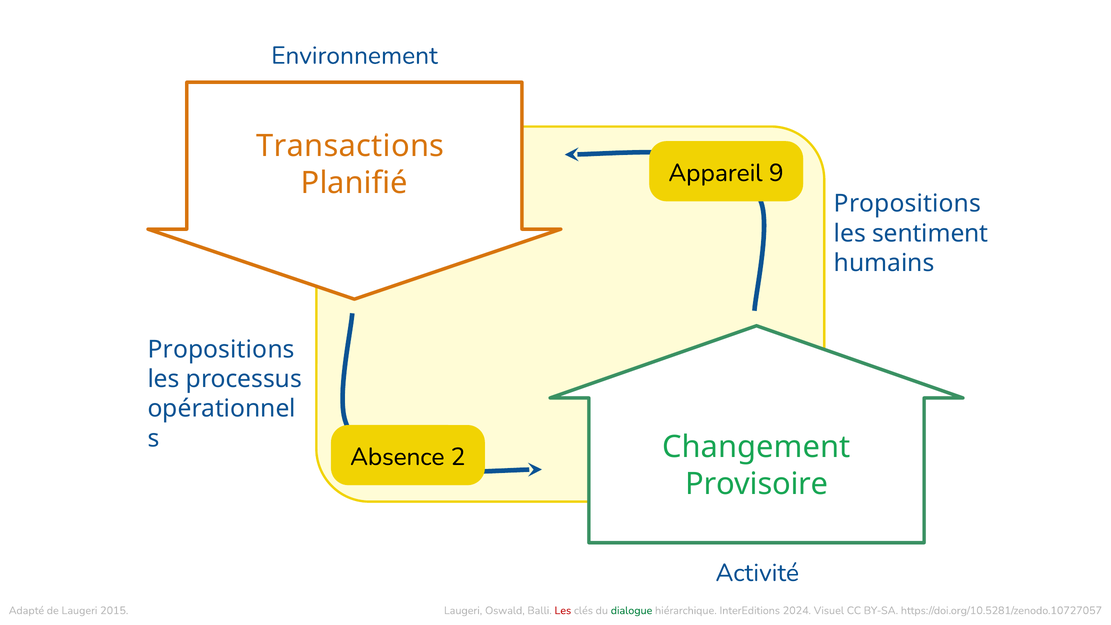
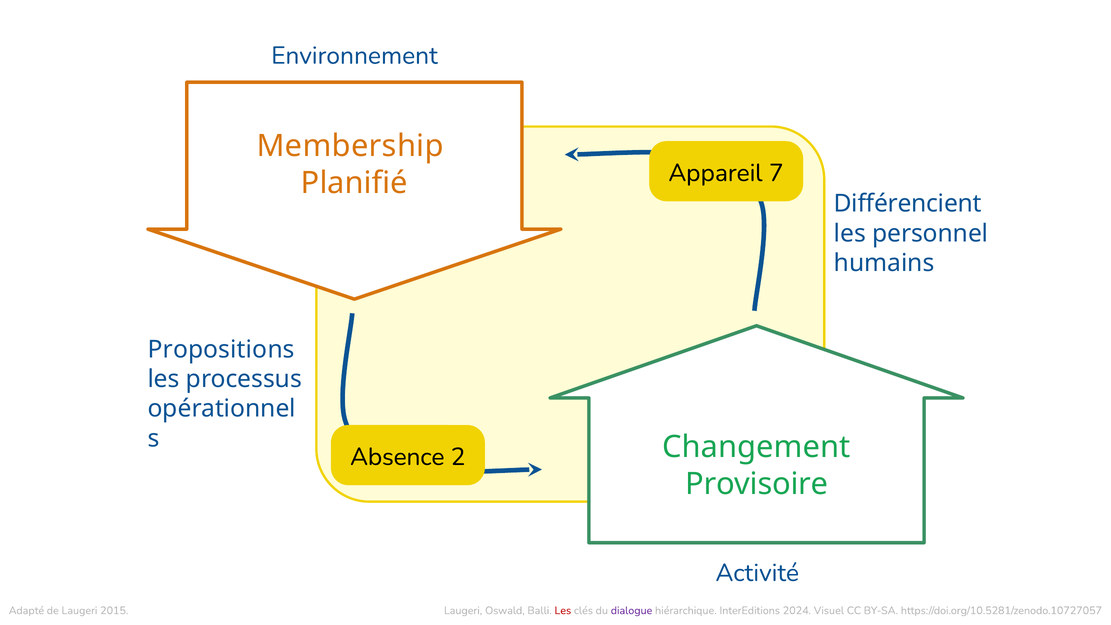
Transactions: Transactions -> Membership
9: 9 -> 7
Propositions at (907, 204): Propositions -> Différencient
sentiment: sentiment -> personnel
dialogue colour: green -> purple
